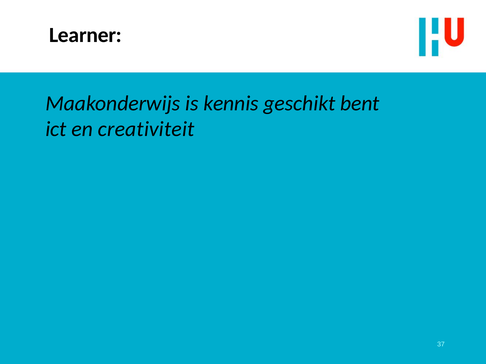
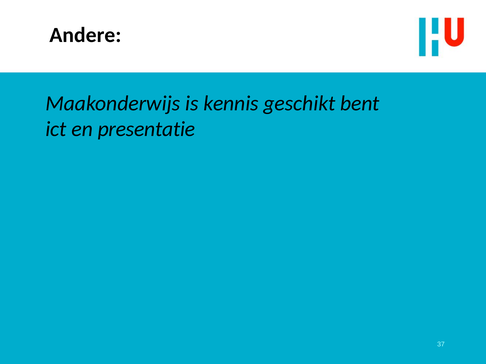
Learner: Learner -> Andere
creativiteit: creativiteit -> presentatie
